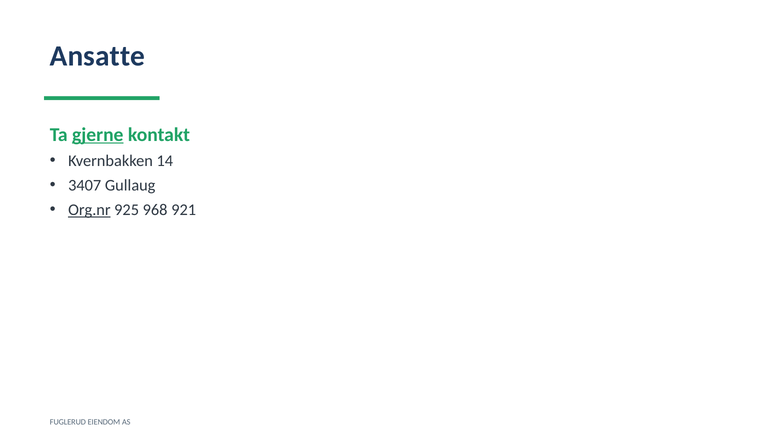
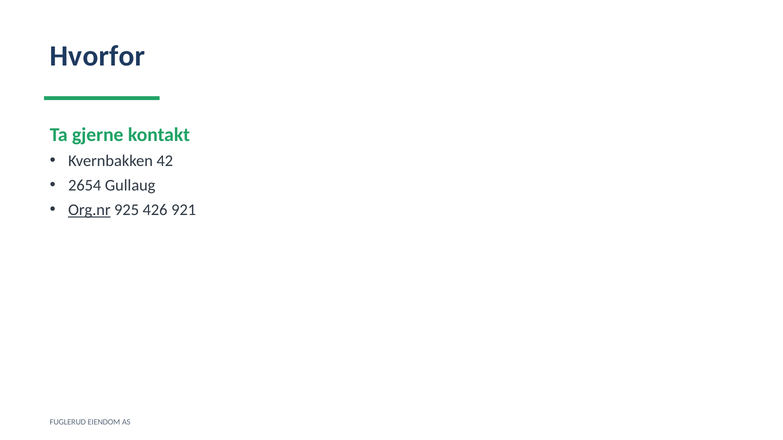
Ansatte: Ansatte -> Hvorfor
gjerne underline: present -> none
14: 14 -> 42
3407: 3407 -> 2654
968: 968 -> 426
